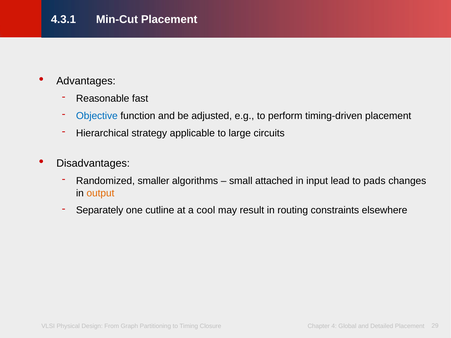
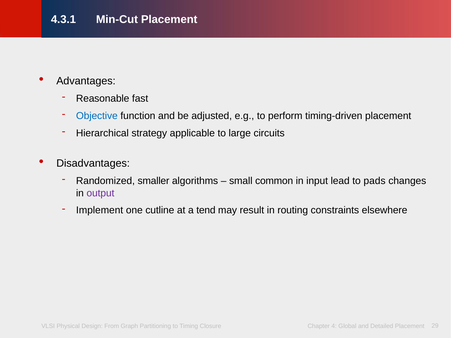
attached: attached -> common
output colour: orange -> purple
Separately: Separately -> Implement
cool: cool -> tend
